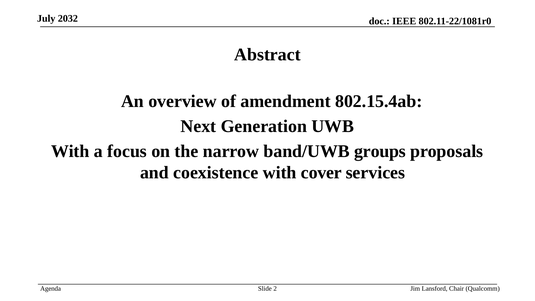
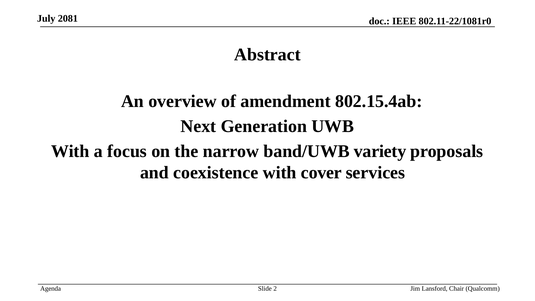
2032: 2032 -> 2081
groups: groups -> variety
